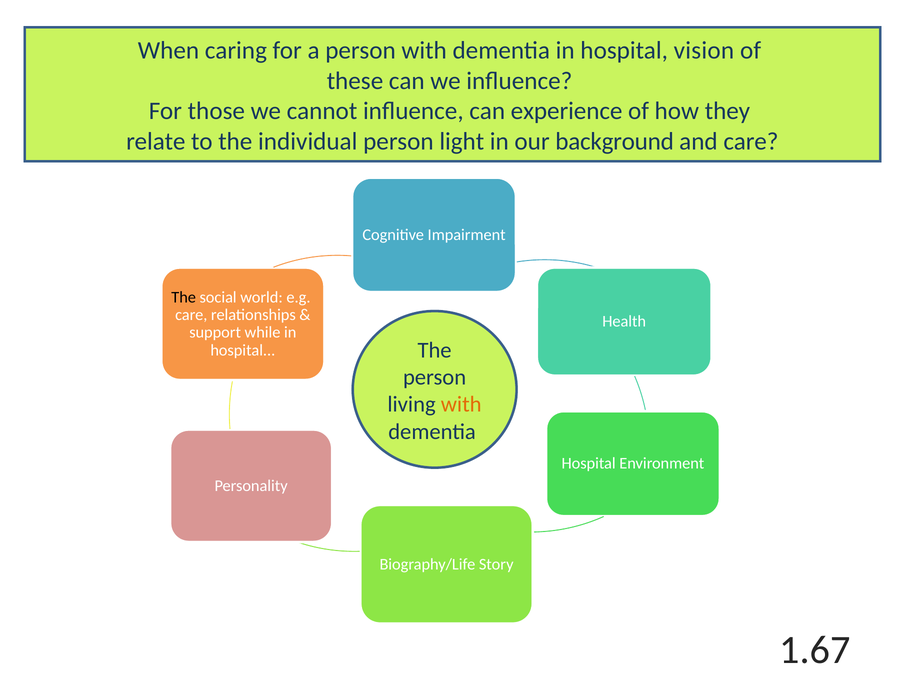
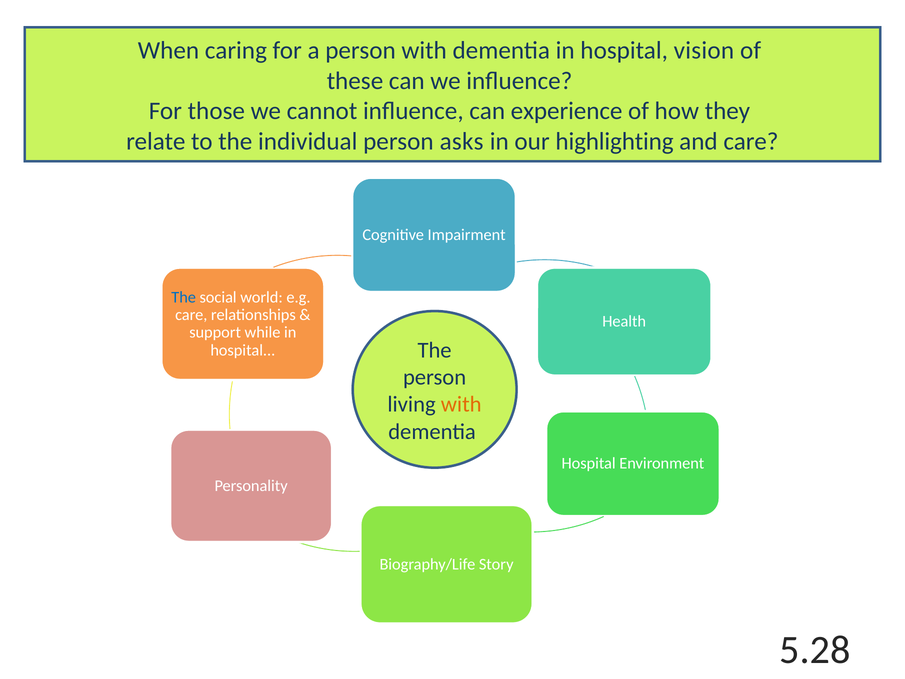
light: light -> asks
background: background -> highlighting
The at (184, 297) colour: black -> blue
1.67: 1.67 -> 5.28
